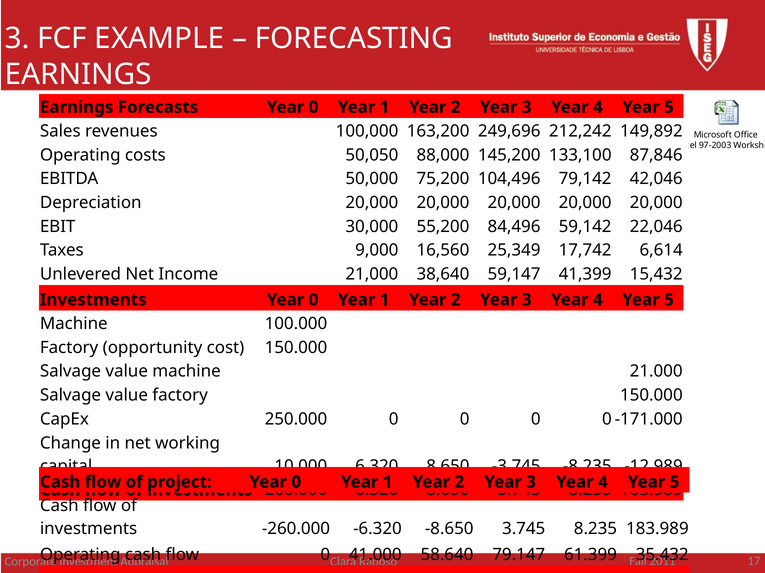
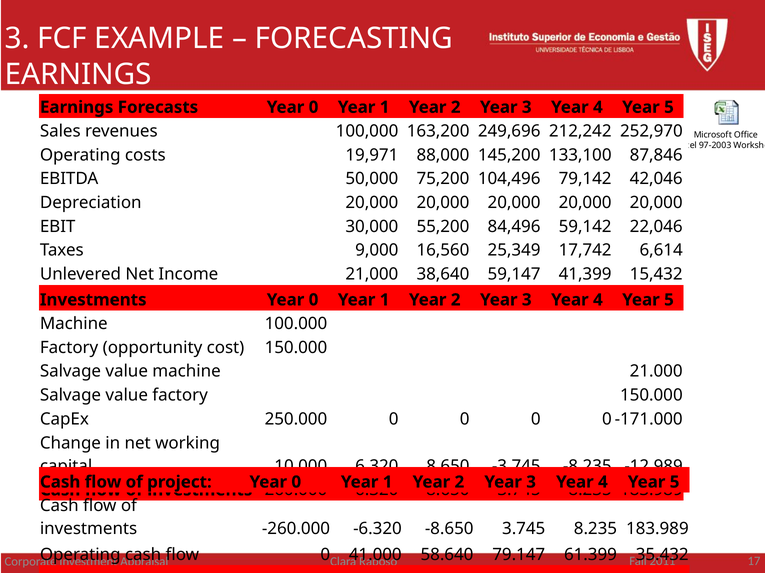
149,892: 149,892 -> 252,970
50,050: 50,050 -> 19,971
